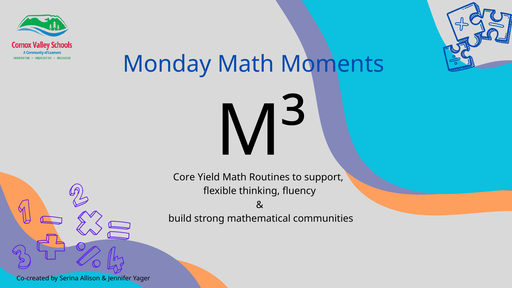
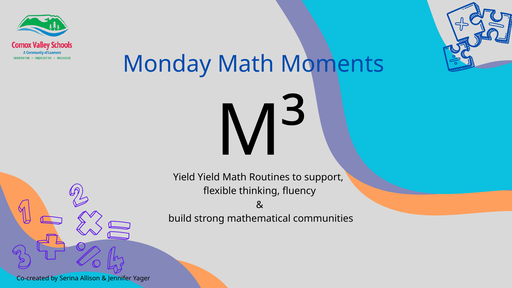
Core at (184, 177): Core -> Yield
